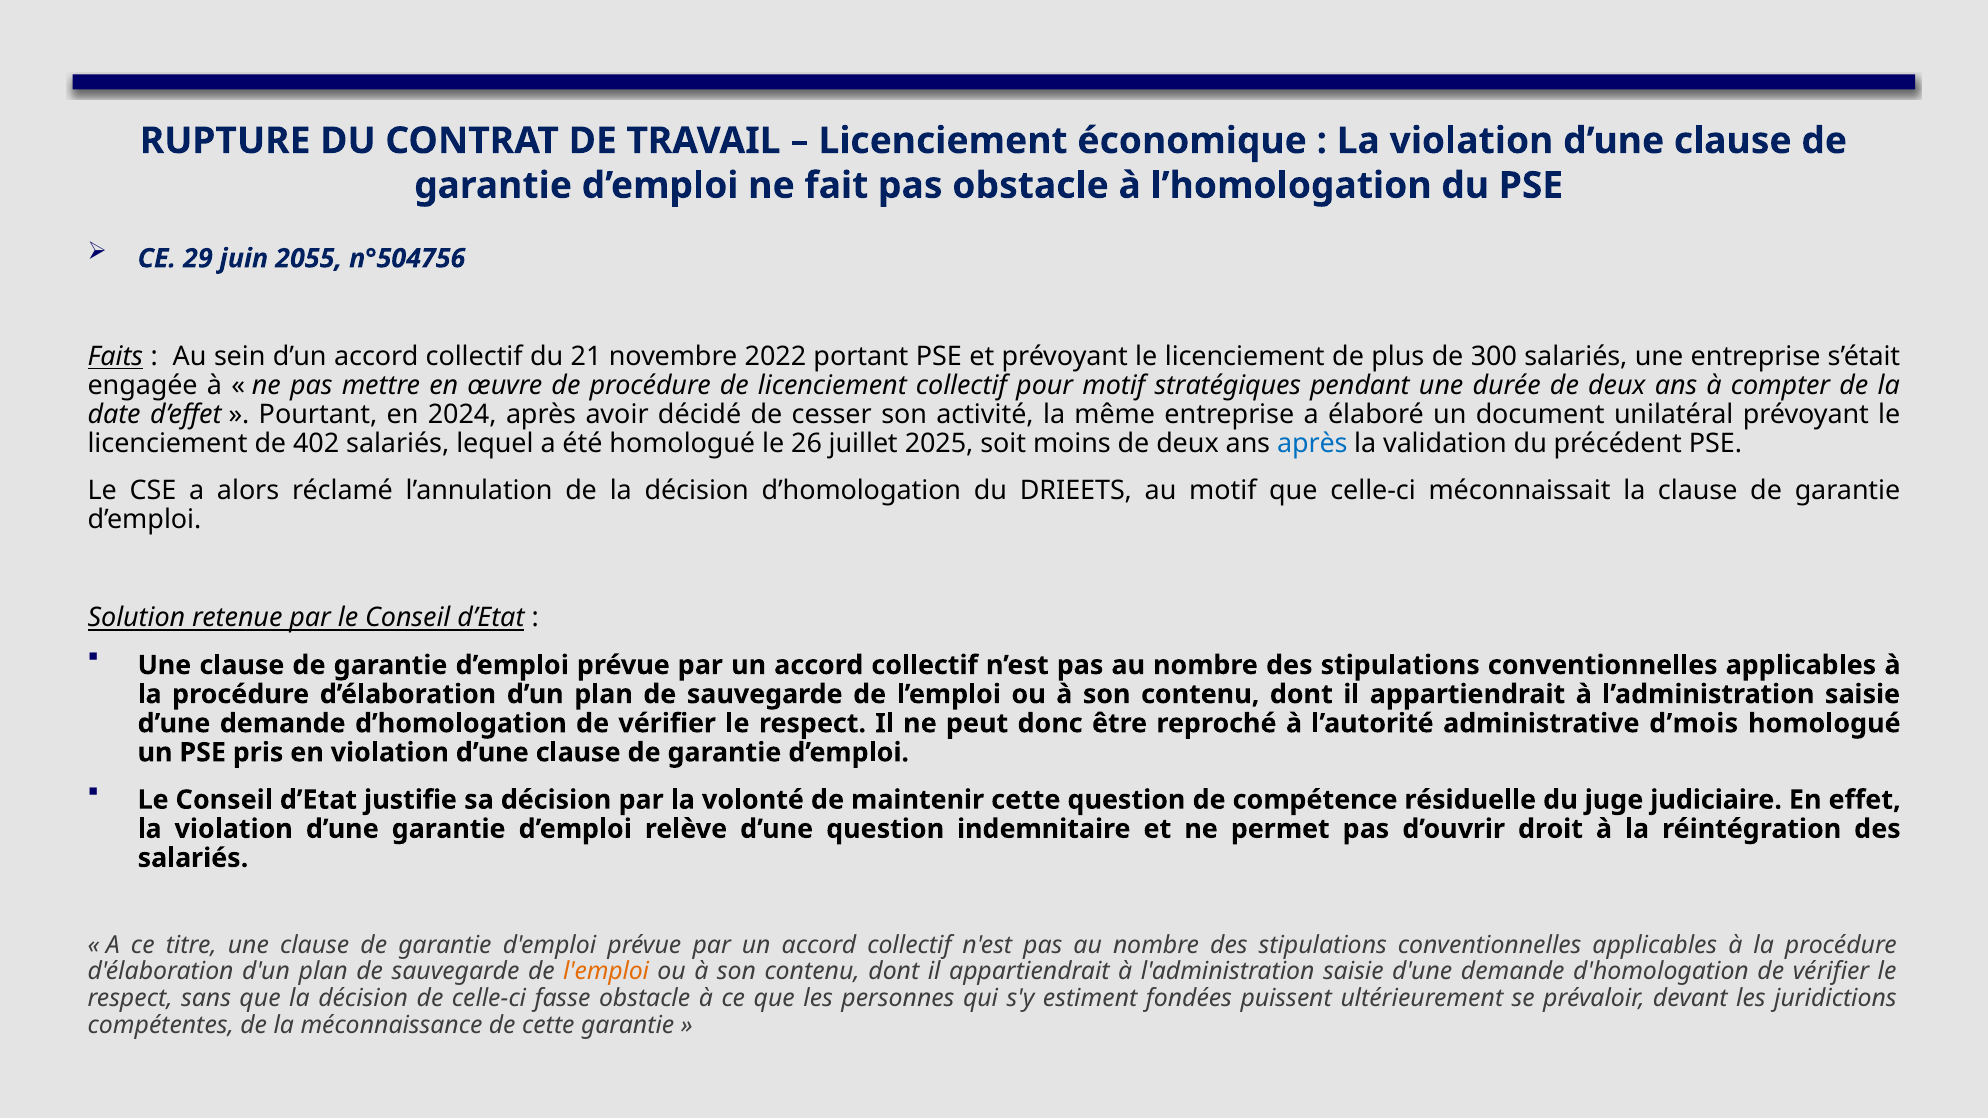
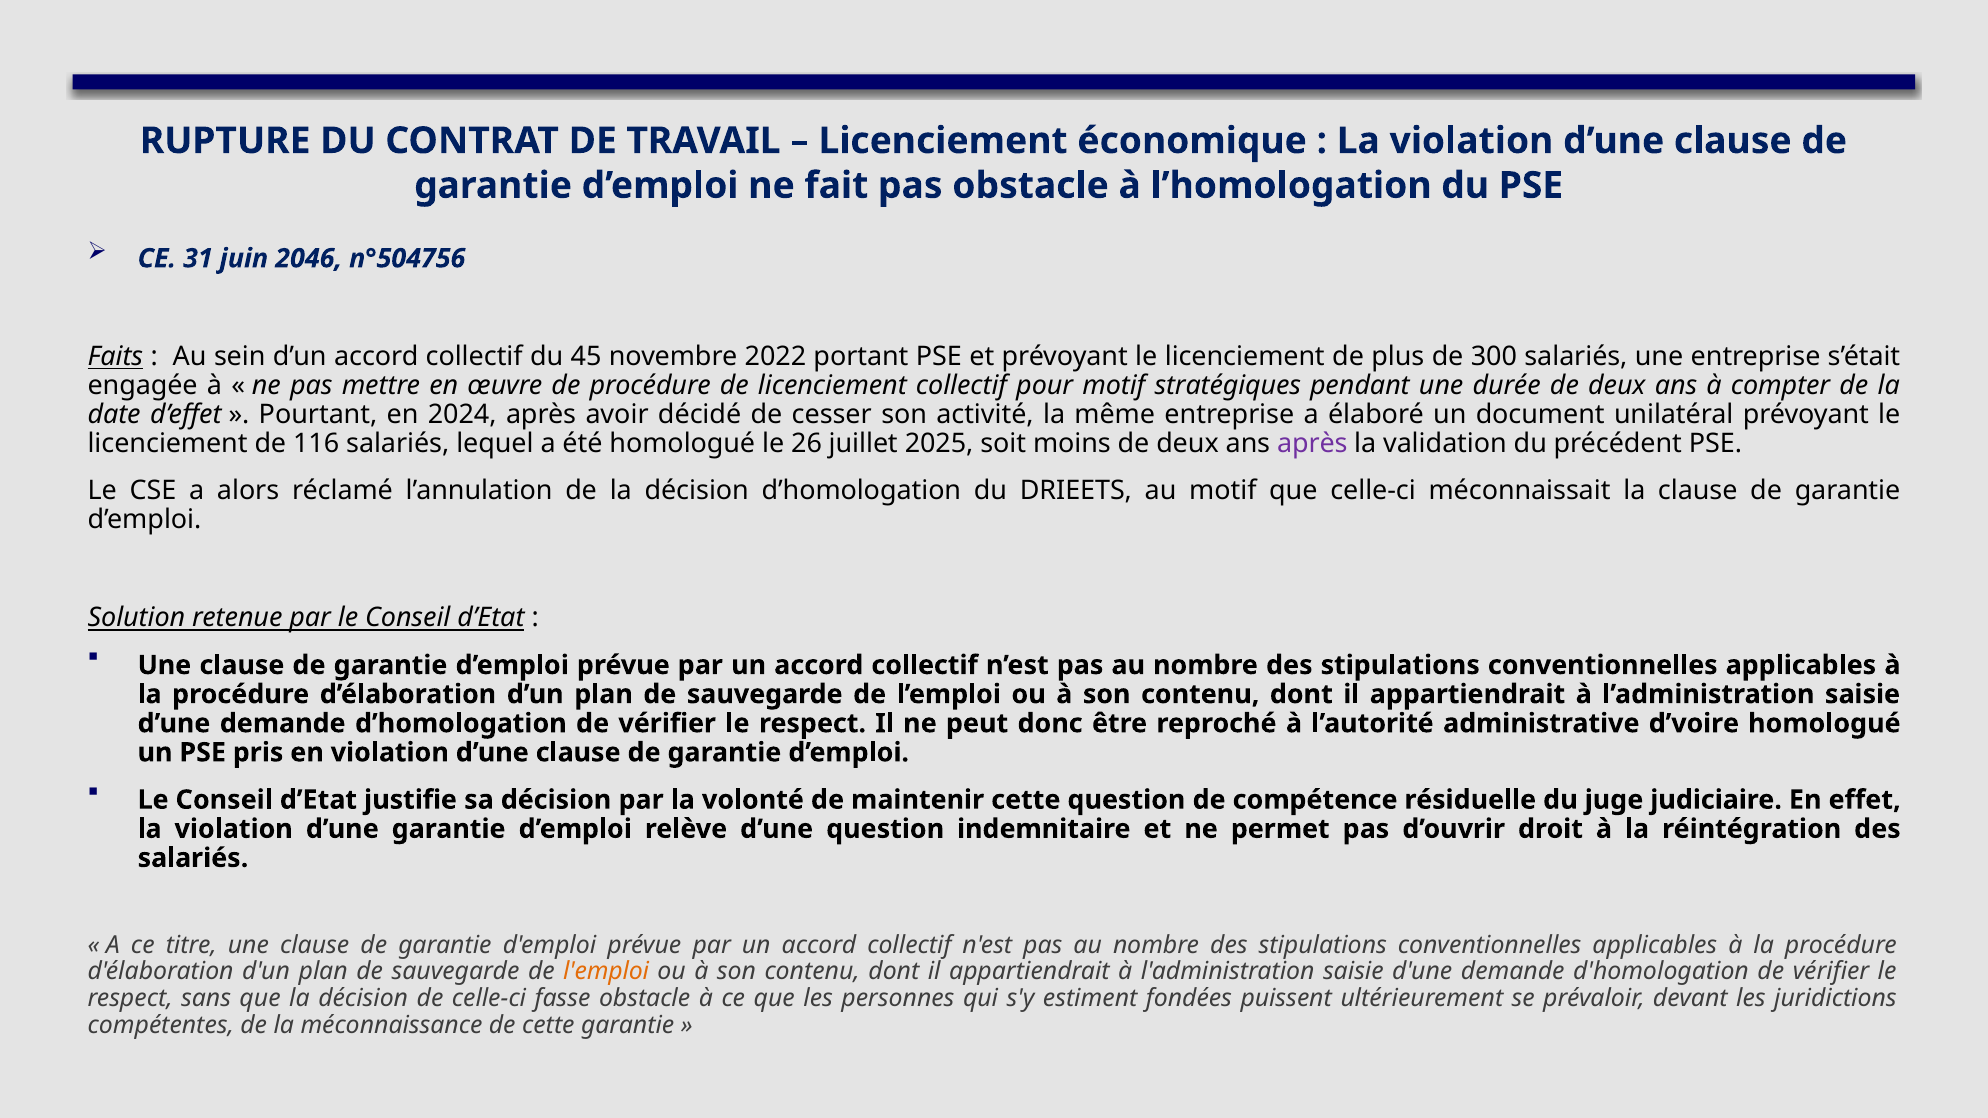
29: 29 -> 31
2055: 2055 -> 2046
21: 21 -> 45
402: 402 -> 116
après at (1312, 444) colour: blue -> purple
d’mois: d’mois -> d’voire
